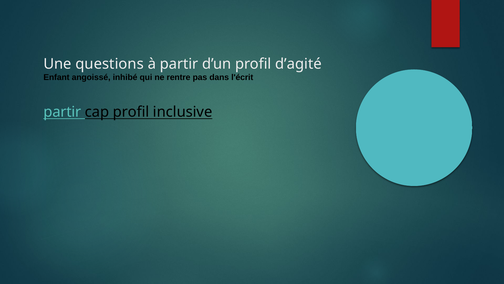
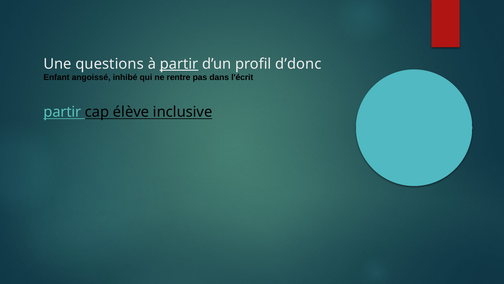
partir at (179, 64) underline: none -> present
d’agité: d’agité -> d’donc
cap profil: profil -> élève
